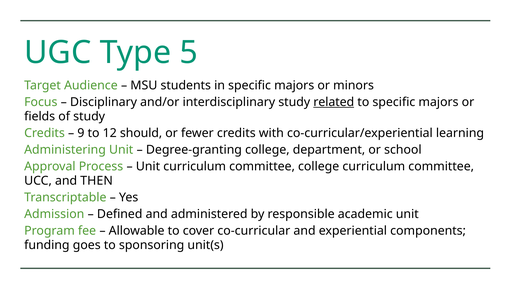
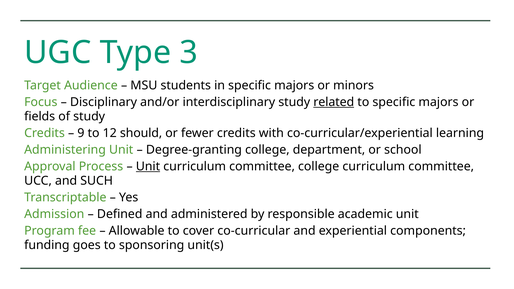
5: 5 -> 3
Unit at (148, 167) underline: none -> present
THEN: THEN -> SUCH
